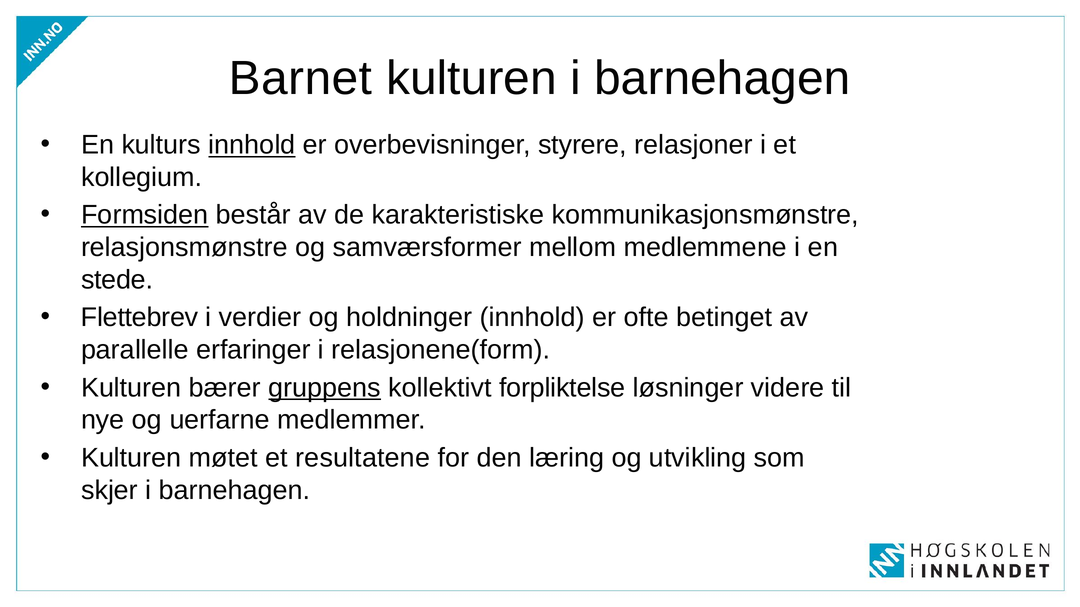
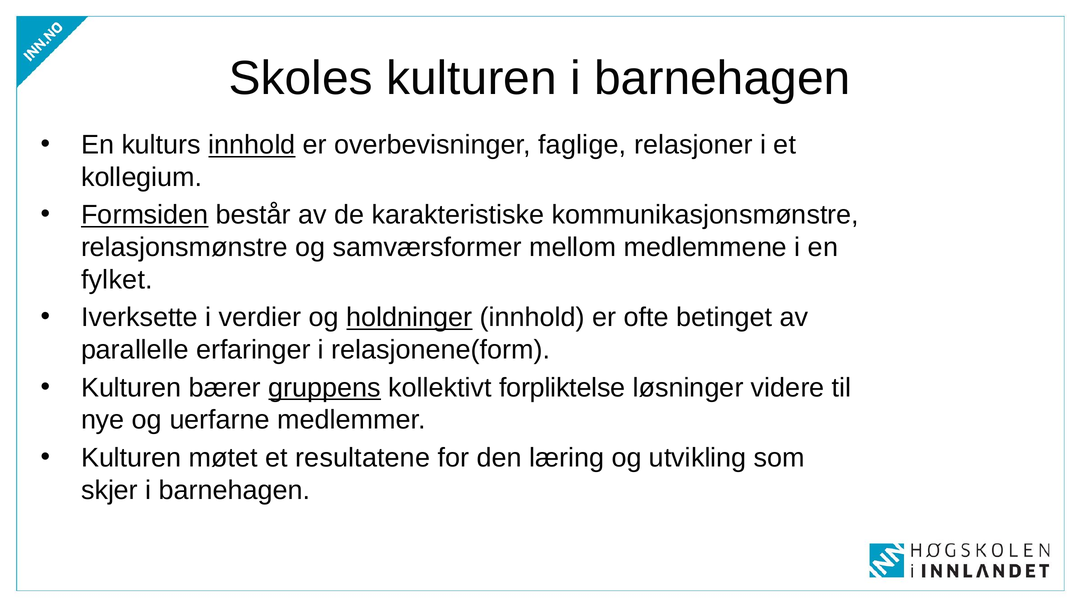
Barnet: Barnet -> Skoles
styrere: styrere -> faglige
stede: stede -> fylket
Flettebrev: Flettebrev -> Iverksette
holdninger underline: none -> present
